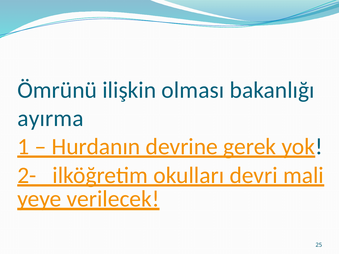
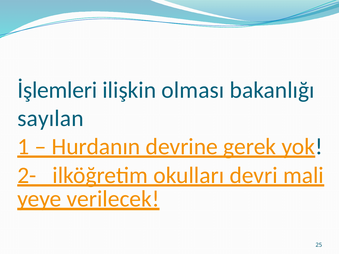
Ömrünü: Ömrünü -> İşlemleri
ayırma: ayırma -> sayılan
